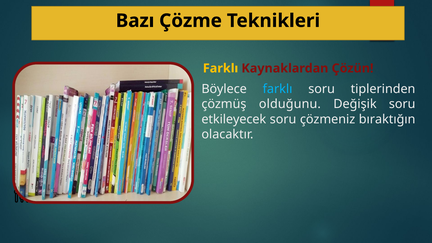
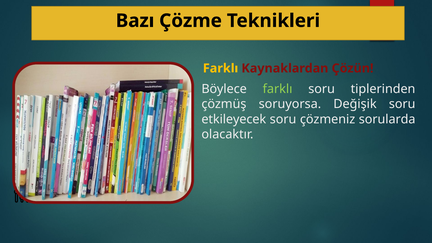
farklı at (278, 89) colour: light blue -> light green
olduğunu: olduğunu -> soruyorsa
bıraktığın: bıraktığın -> sorularda
